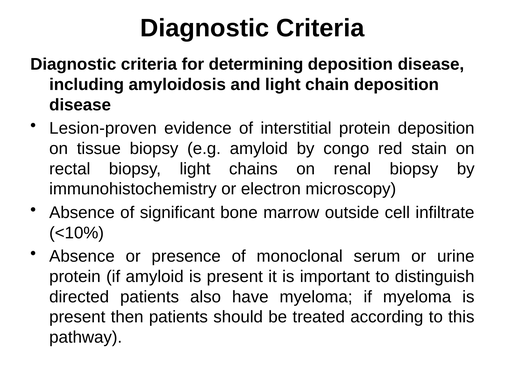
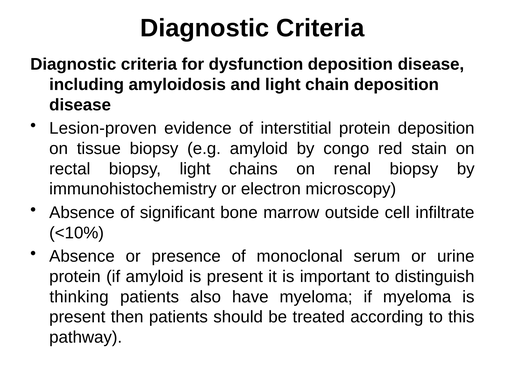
determining: determining -> dysfunction
directed: directed -> thinking
